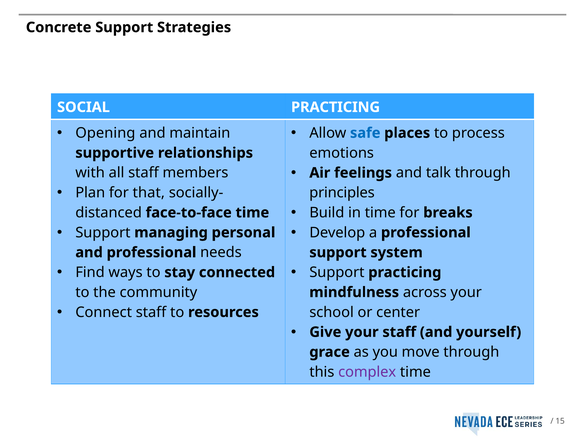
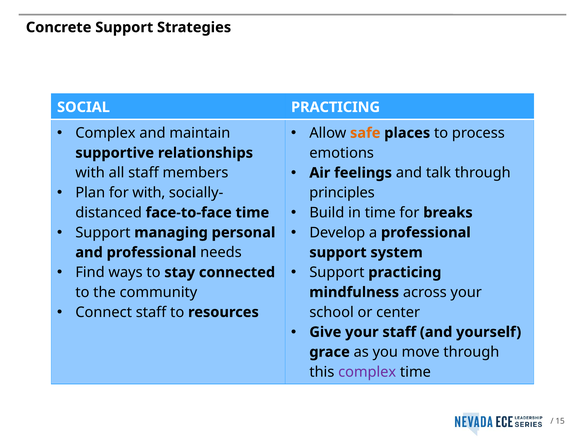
Opening at (105, 133): Opening -> Complex
safe colour: blue -> orange
for that: that -> with
